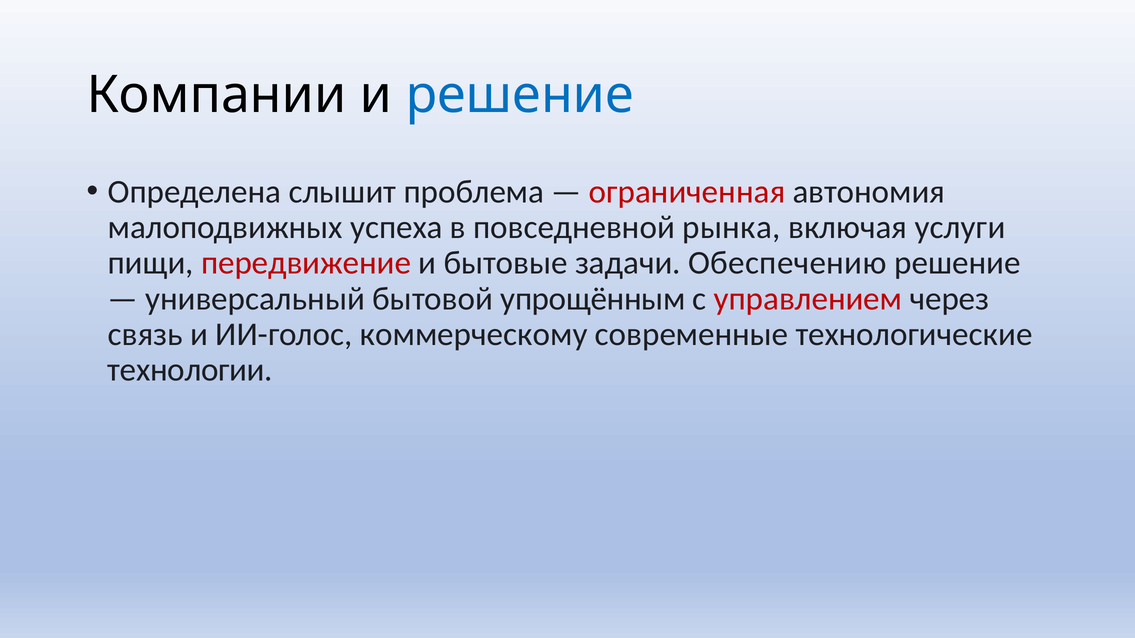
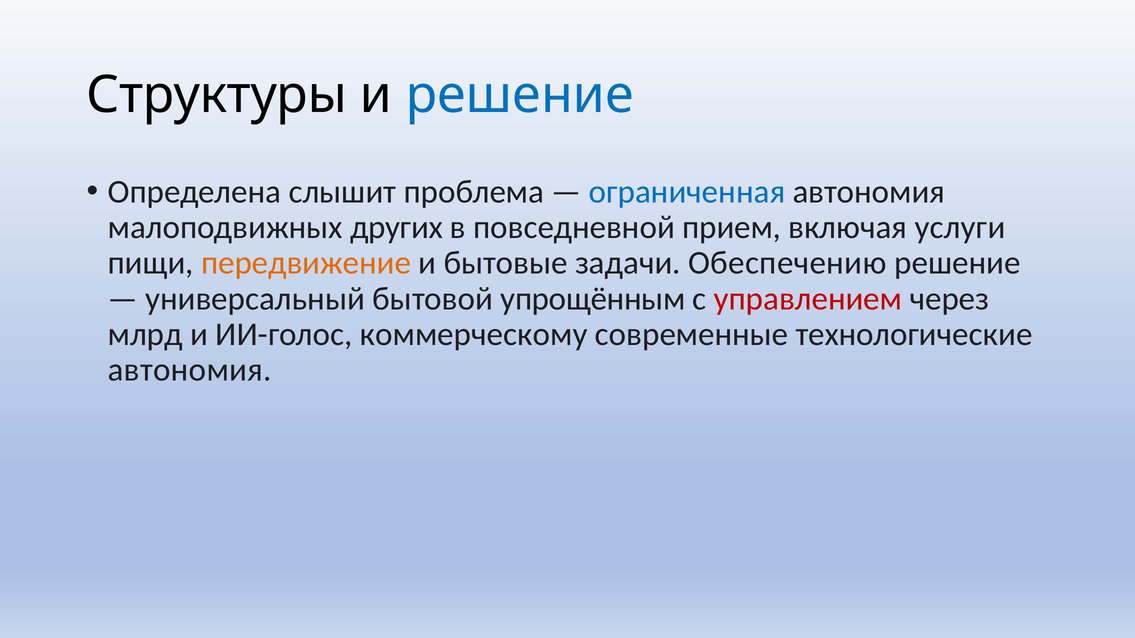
Компании: Компании -> Структуры
ограниченная colour: red -> blue
успеха: успеха -> других
рынка: рынка -> прием
передвижение colour: red -> orange
связь: связь -> млрд
технологии at (190, 370): технологии -> автономия
